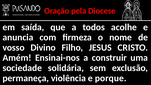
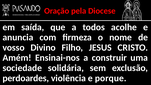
permaneça: permaneça -> perdoardes
